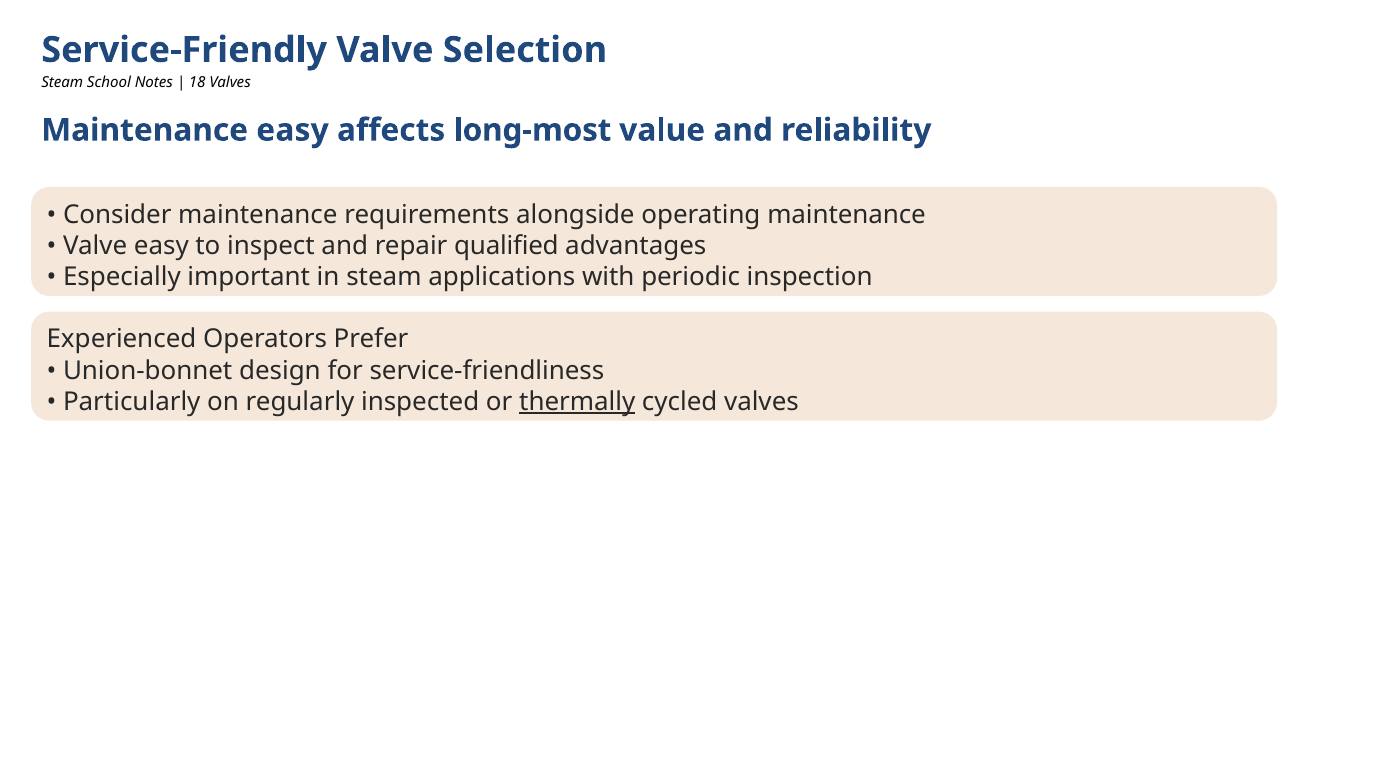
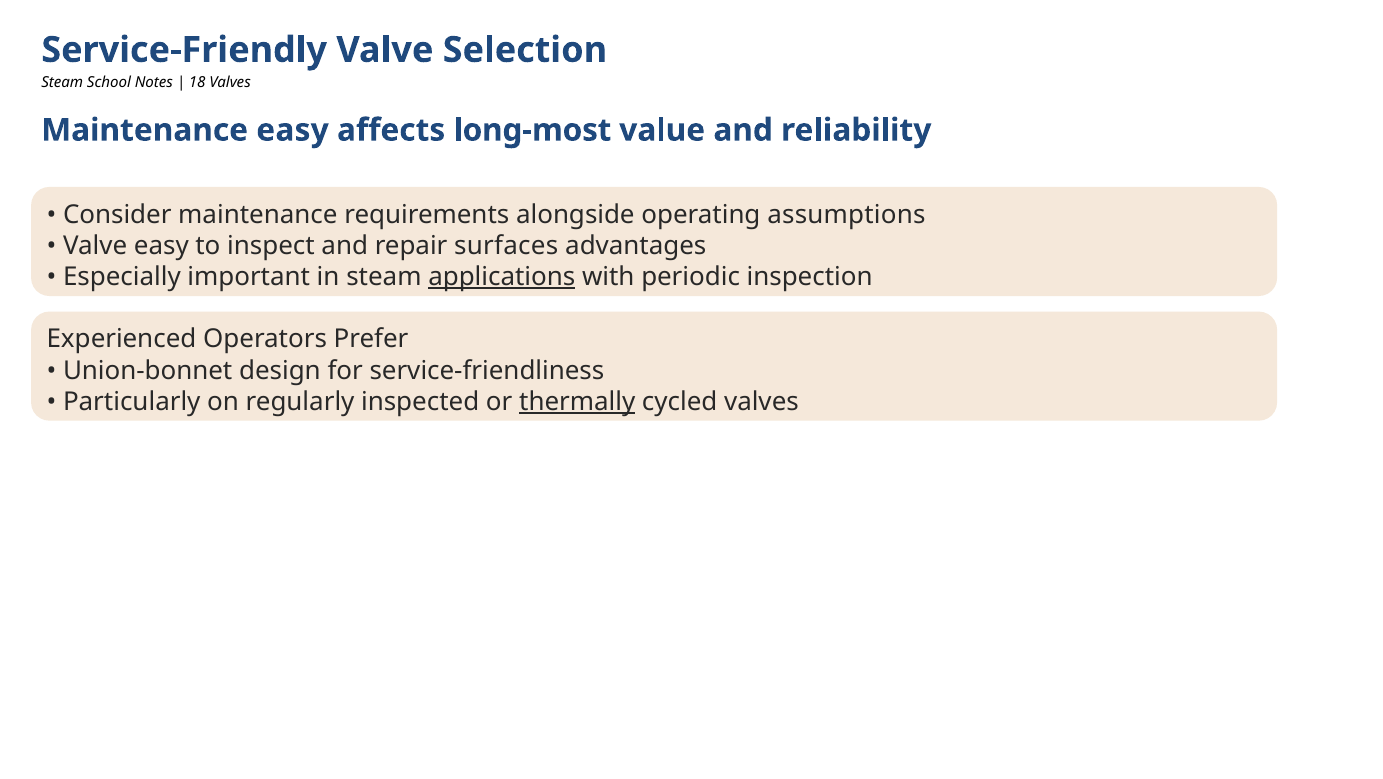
operating maintenance: maintenance -> assumptions
qualified: qualified -> surfaces
applications underline: none -> present
